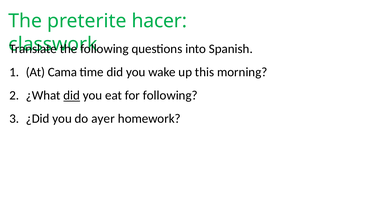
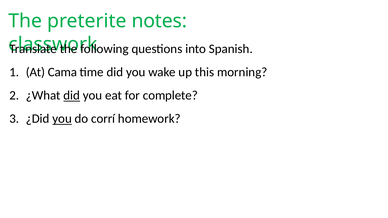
hacer: hacer -> notes
for following: following -> complete
you at (62, 119) underline: none -> present
ayer: ayer -> corrí
